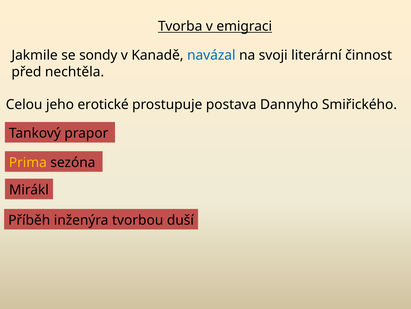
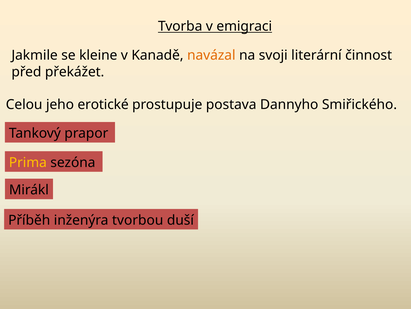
sondy: sondy -> kleine
navázal colour: blue -> orange
nechtěla: nechtěla -> překážet
